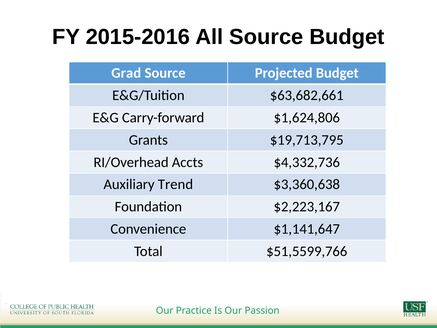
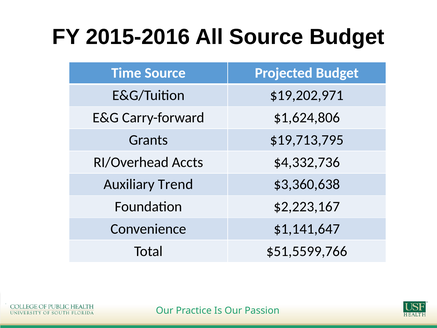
Grad: Grad -> Time
$63,682,661: $63,682,661 -> $19,202,971
